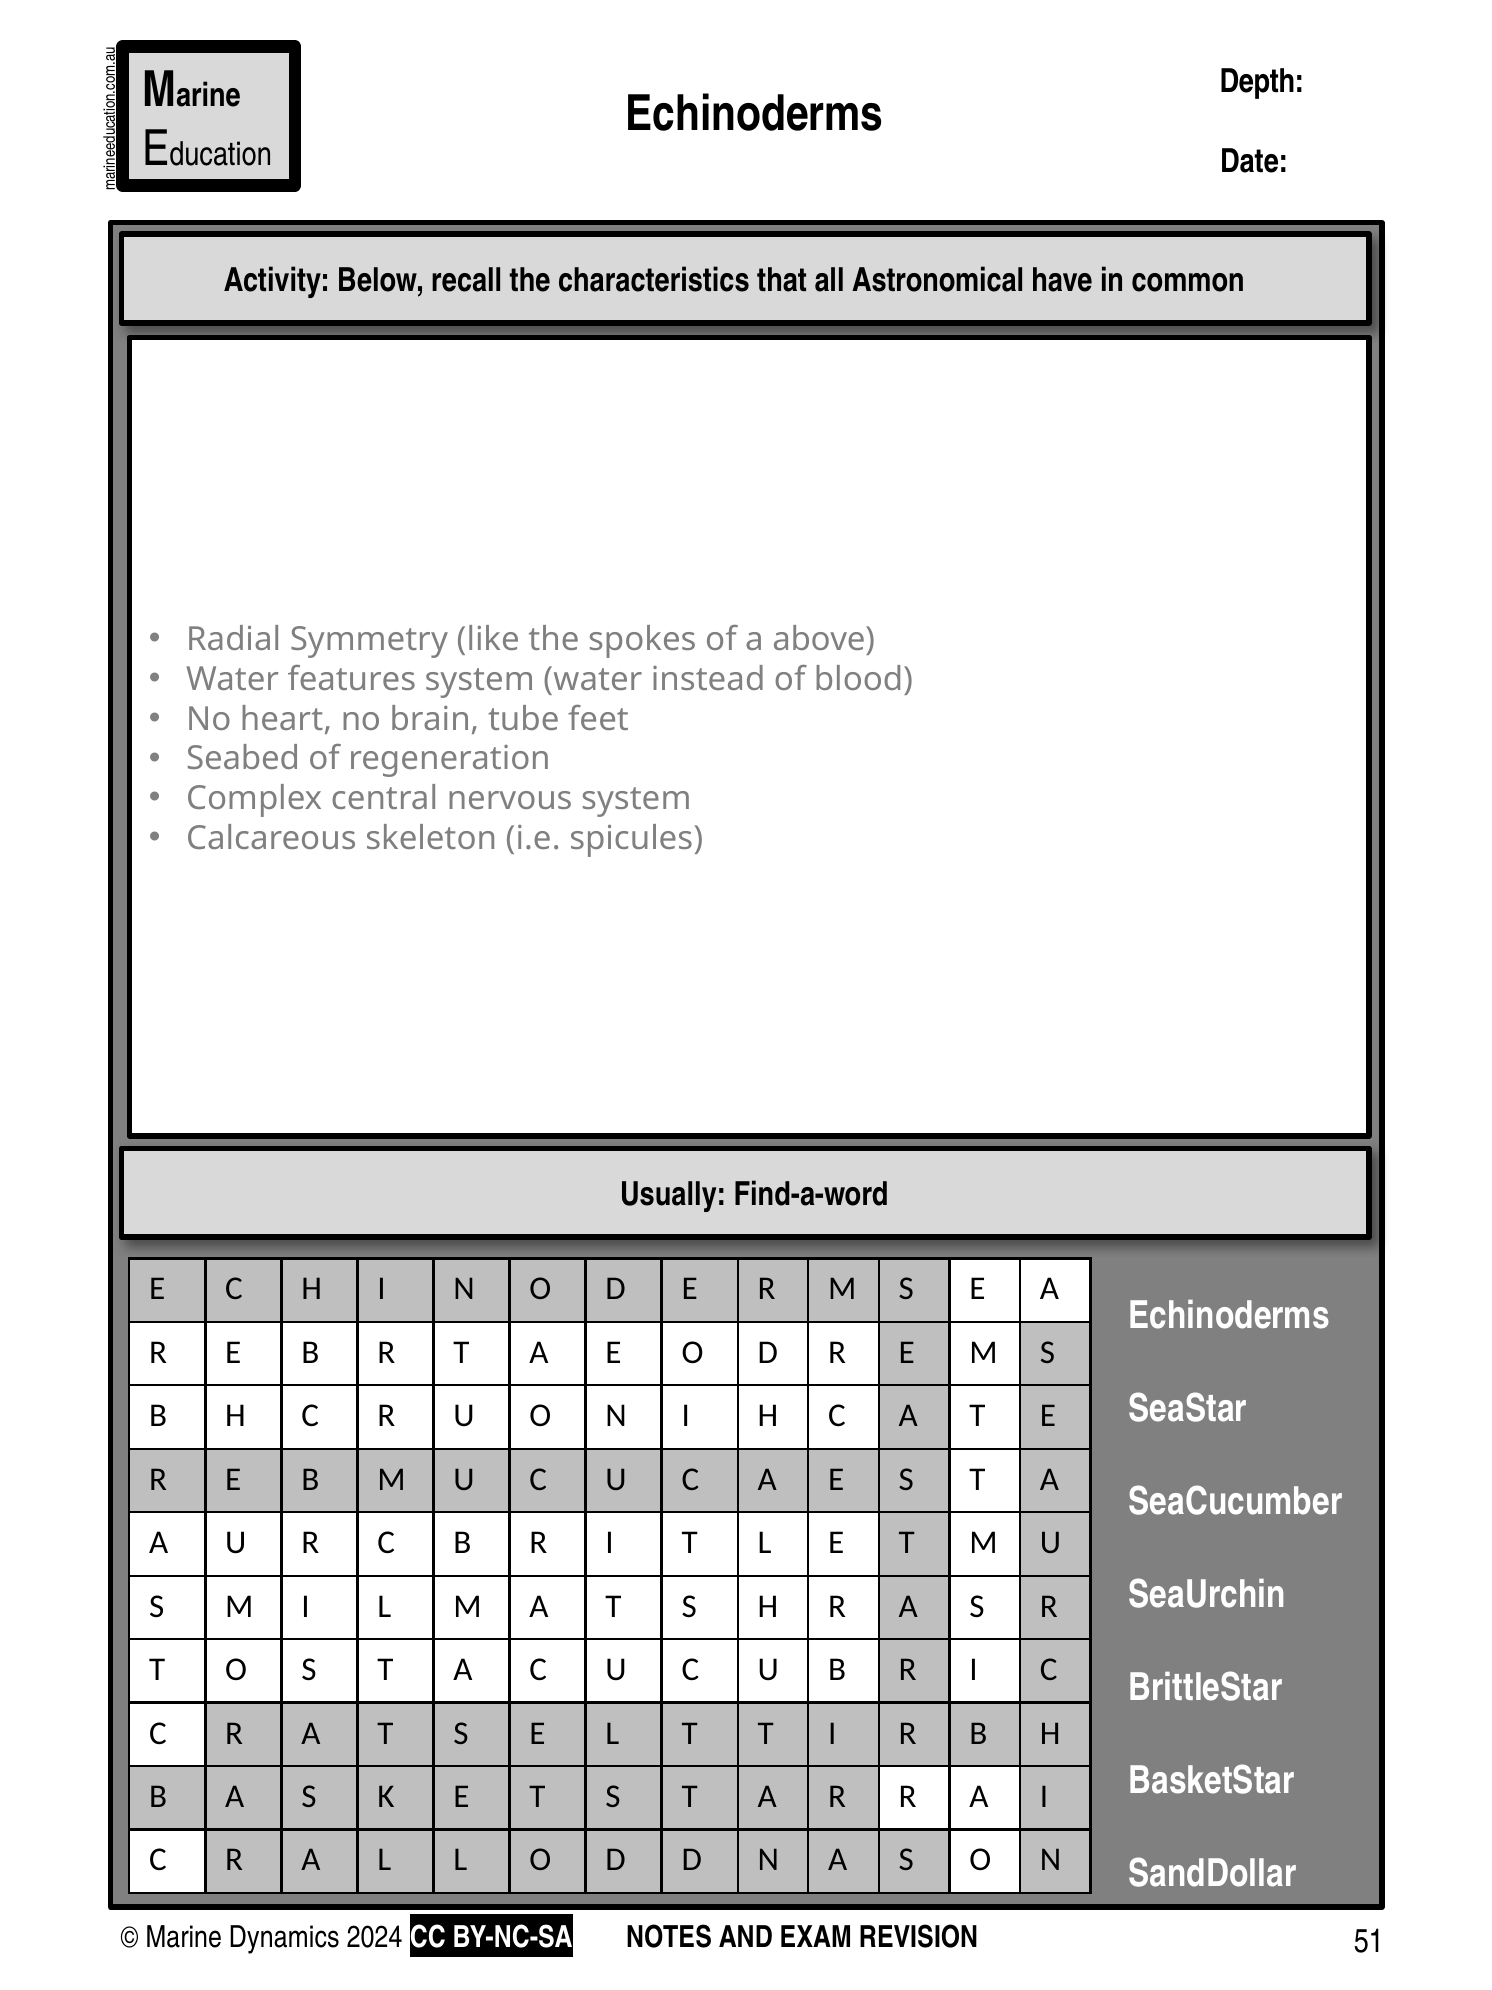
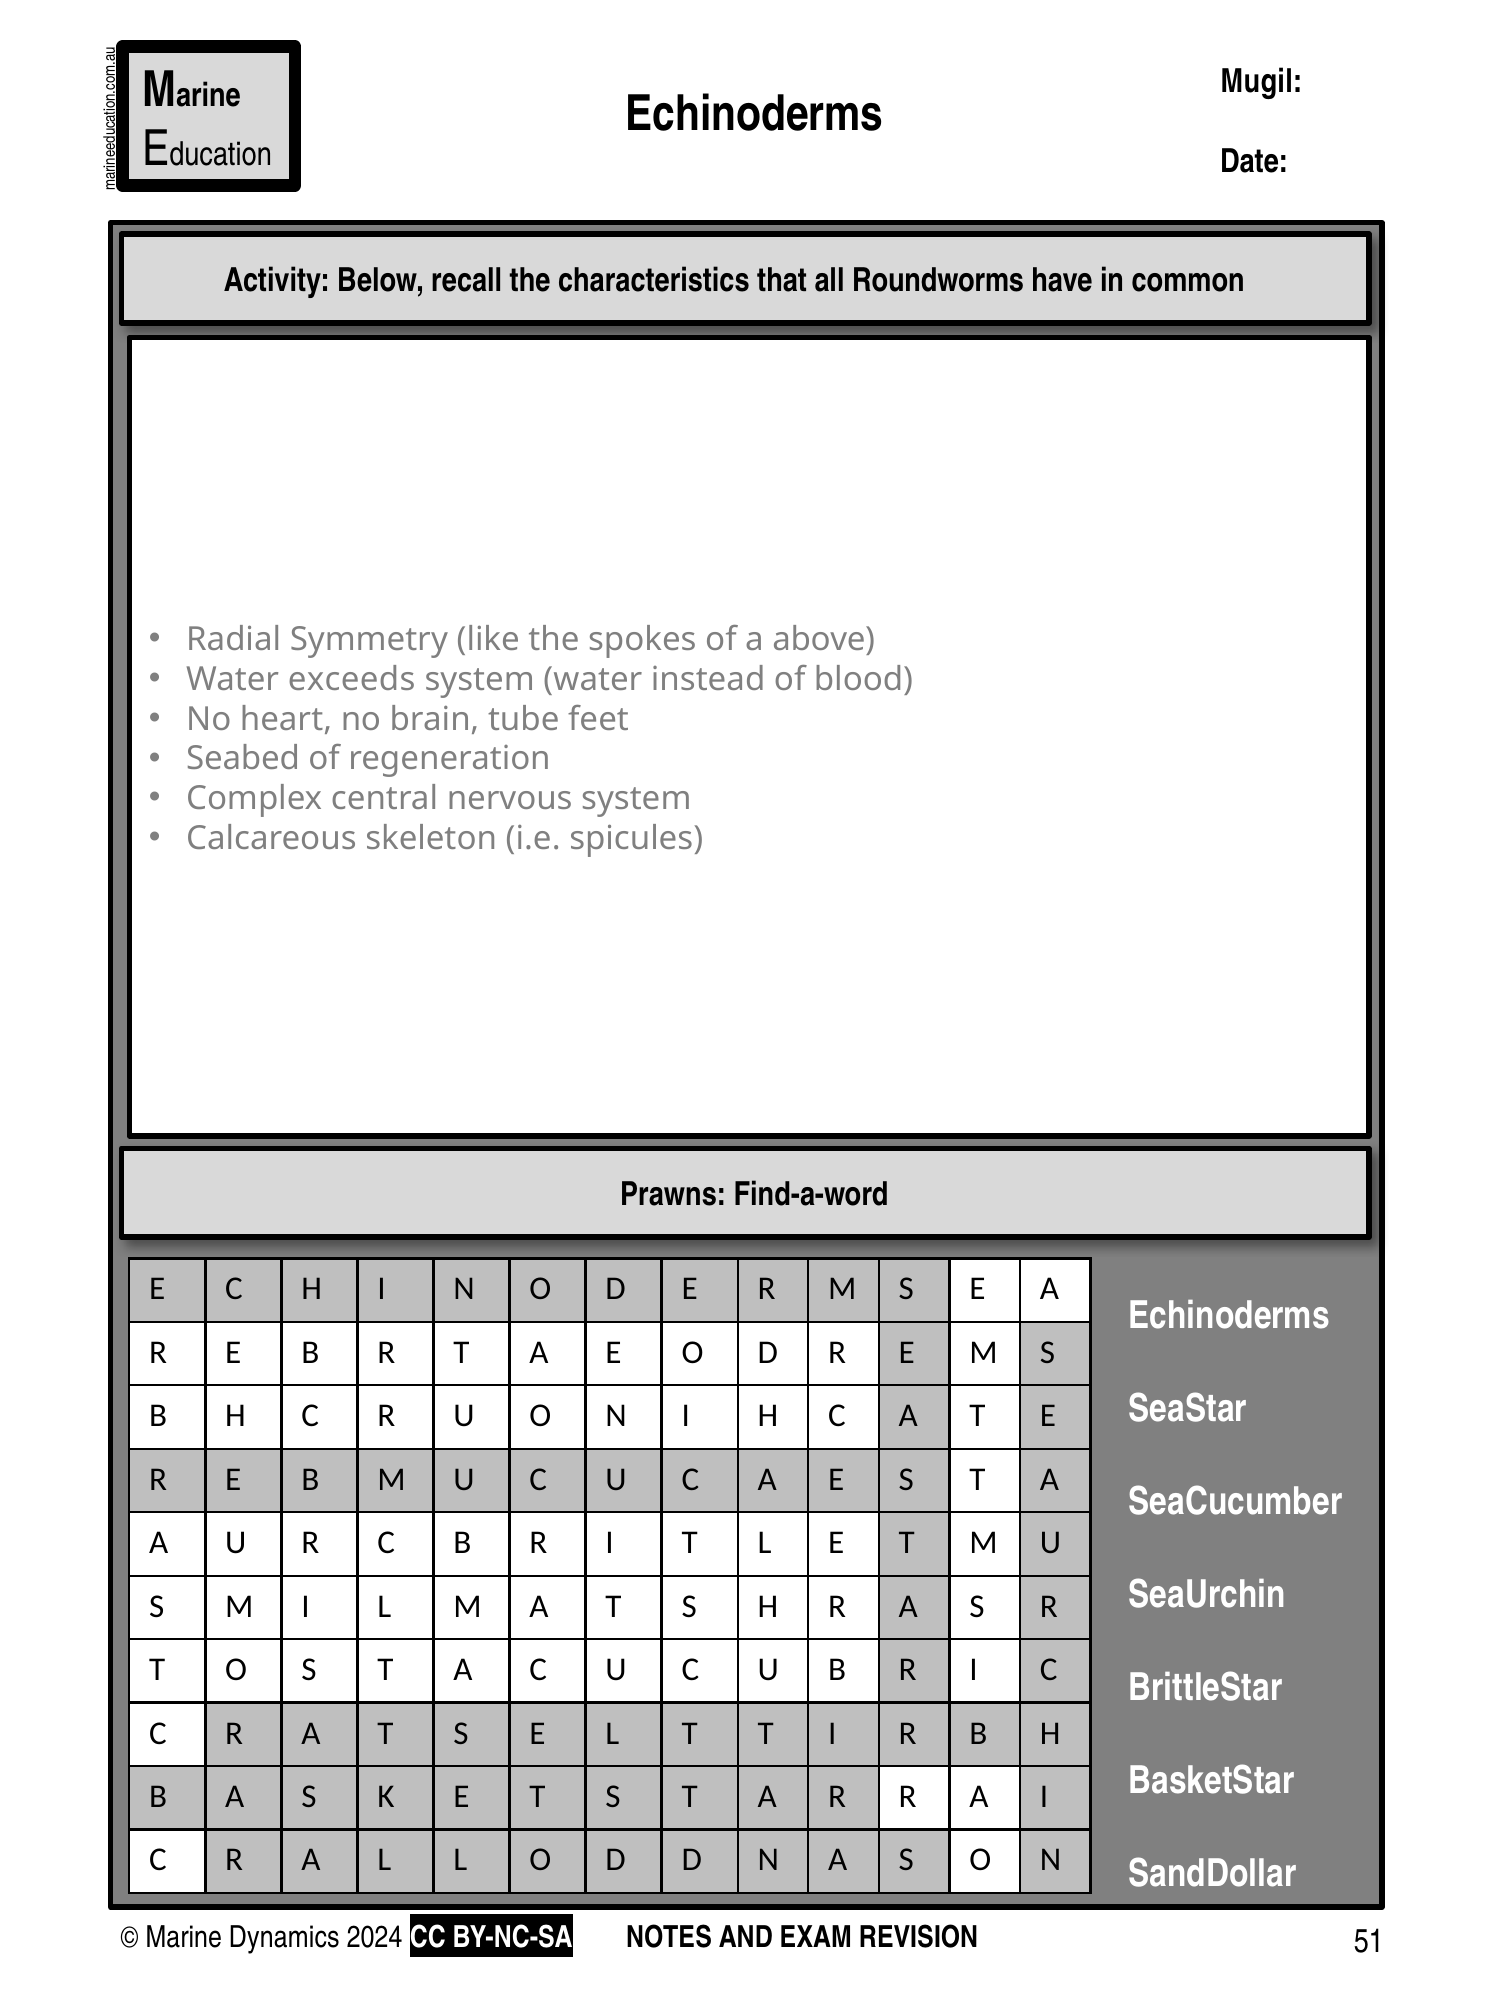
Depth: Depth -> Mugil
Astronomical: Astronomical -> Roundworms
features: features -> exceeds
Usually: Usually -> Prawns
